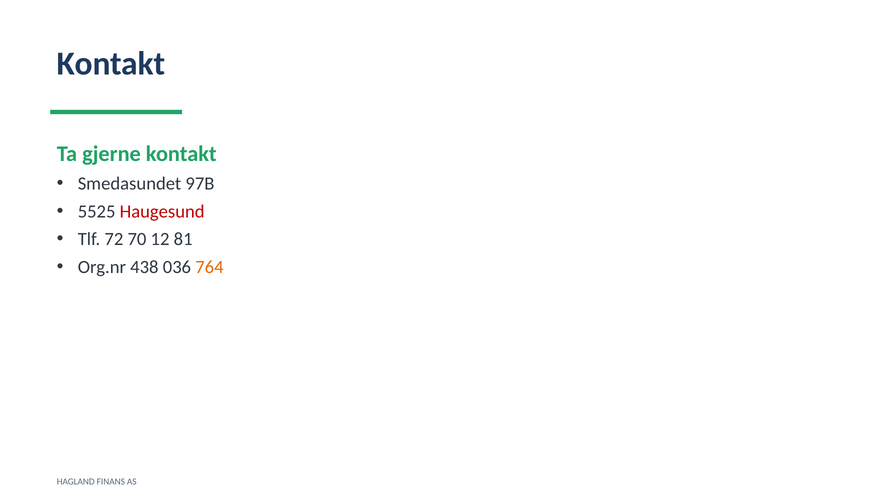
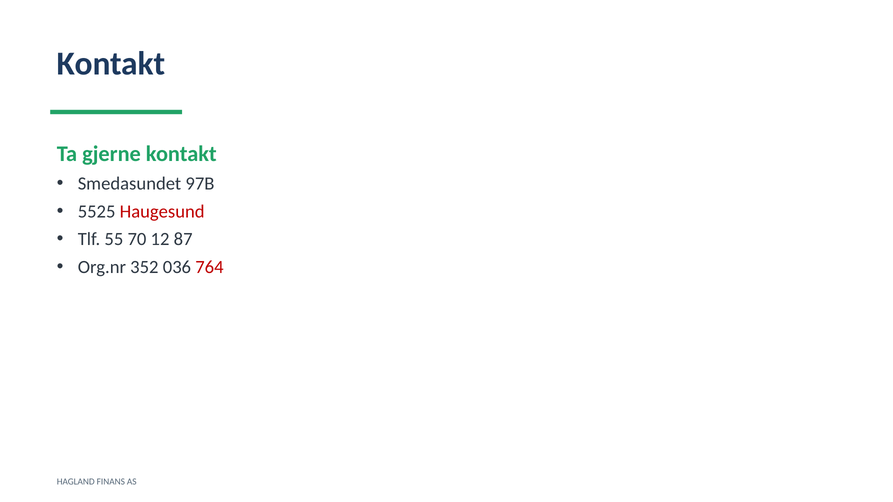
72: 72 -> 55
81: 81 -> 87
438: 438 -> 352
764 colour: orange -> red
